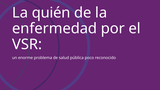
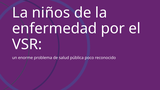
quién: quién -> niños
